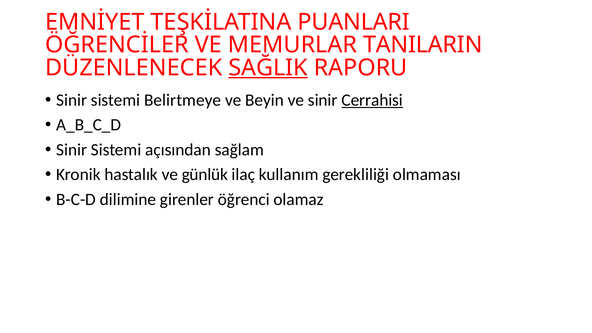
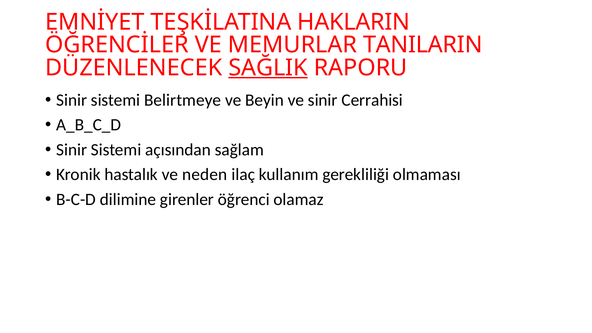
PUANLARI: PUANLARI -> HAKLARIN
Cerrahisi underline: present -> none
günlük: günlük -> neden
